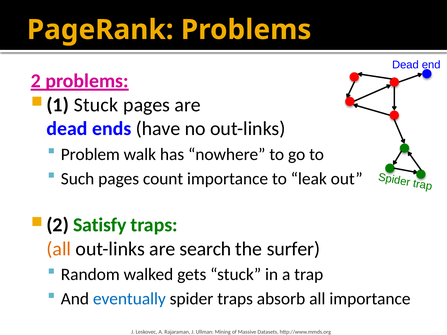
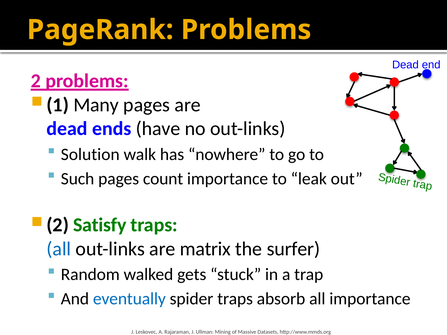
Stuck at (96, 105): Stuck -> Many
Problem: Problem -> Solution
all at (59, 249) colour: orange -> blue
search: search -> matrix
